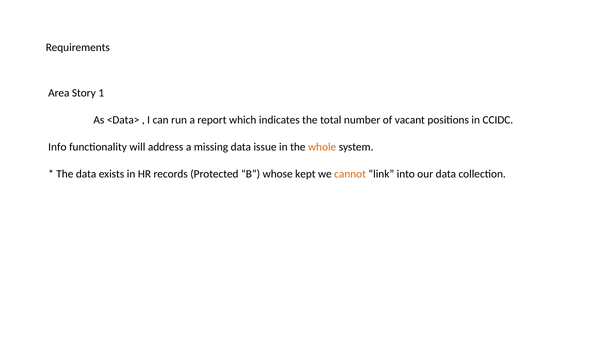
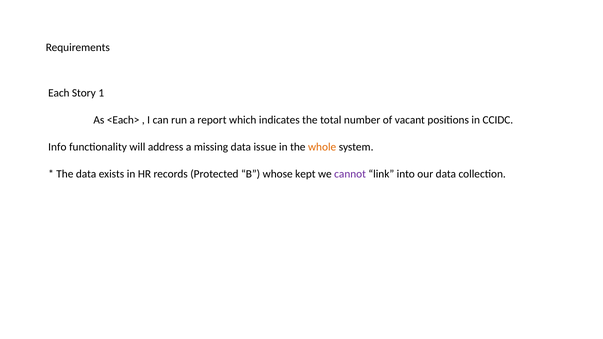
Area: Area -> Each
<Data>: <Data> -> <Each>
cannot colour: orange -> purple
